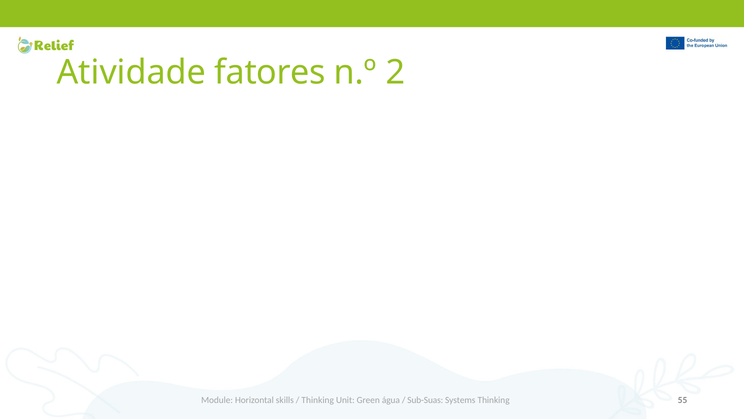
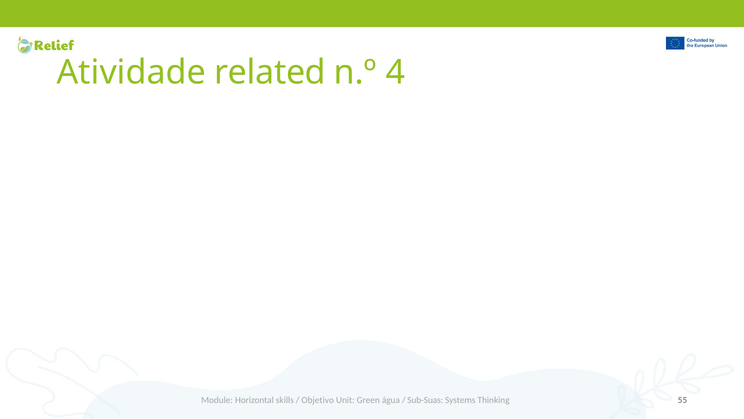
fatores: fatores -> related
2: 2 -> 4
Thinking at (318, 400): Thinking -> Objetivo
